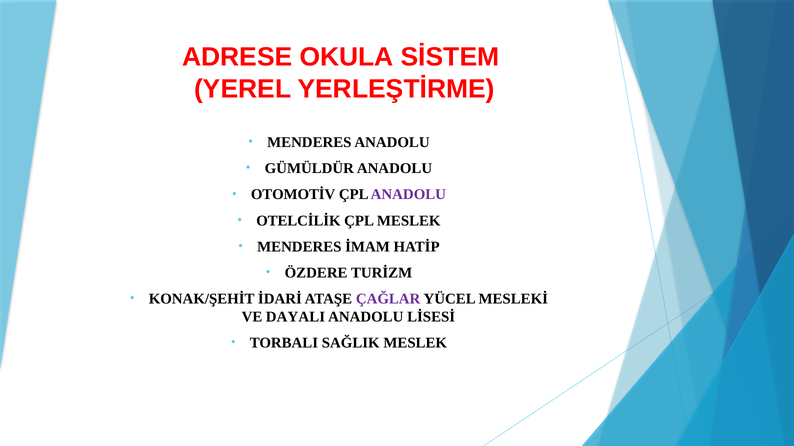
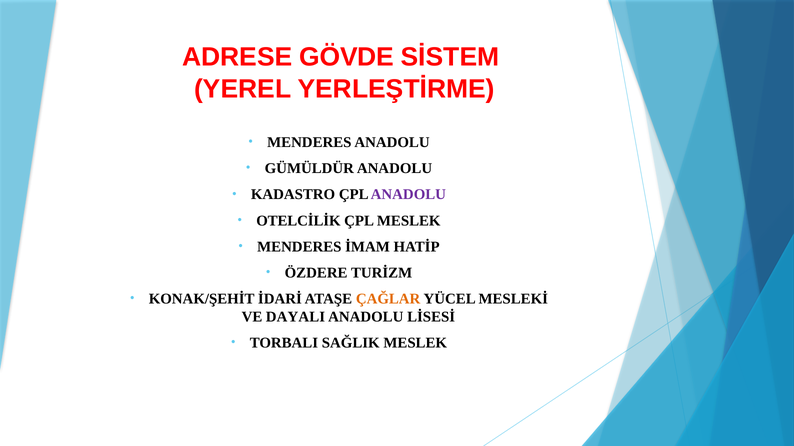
OKULA: OKULA -> GÖVDE
OTOMOTİV: OTOMOTİV -> KADASTRO
ÇAĞLAR colour: purple -> orange
